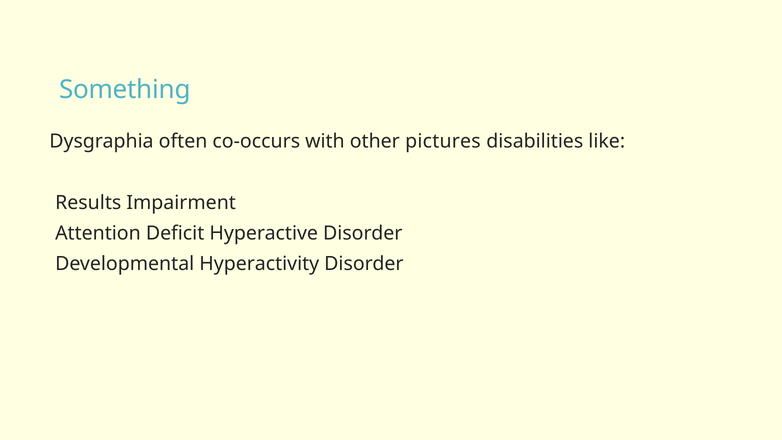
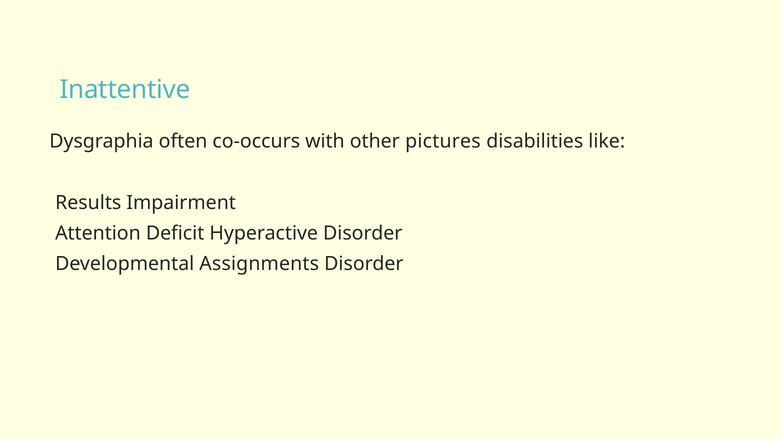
Something: Something -> Inattentive
Hyperactivity: Hyperactivity -> Assignments
